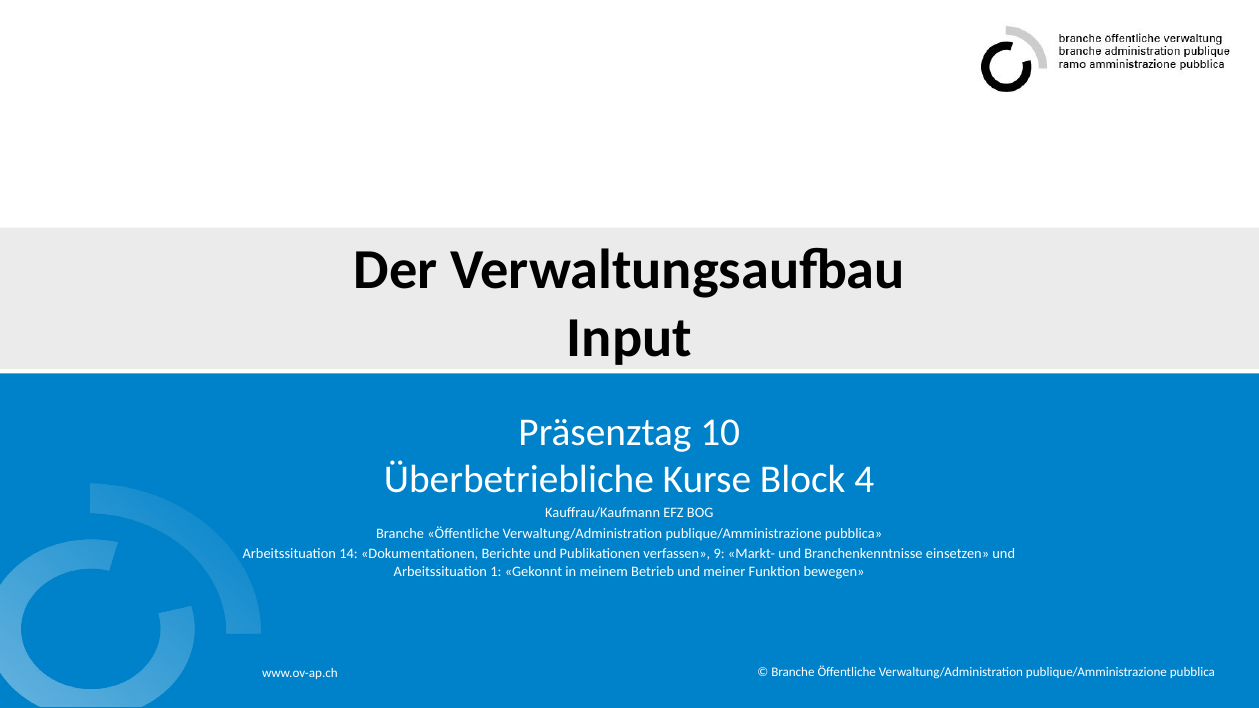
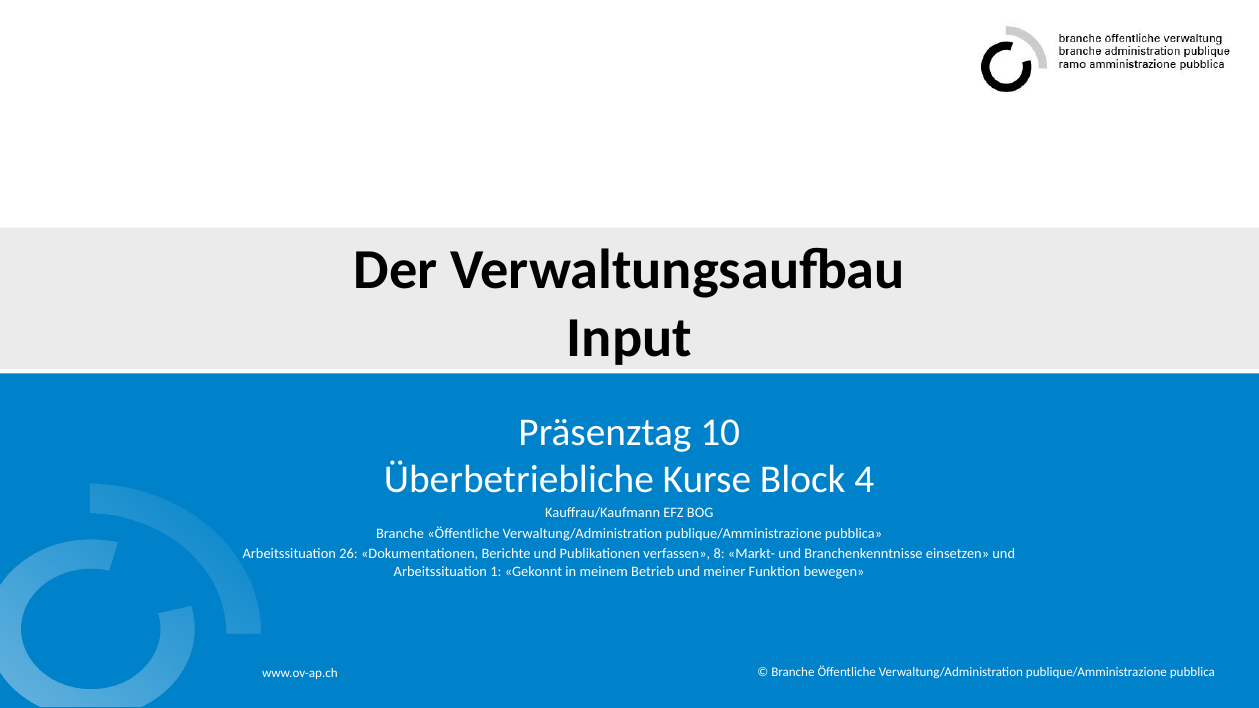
14: 14 -> 26
9: 9 -> 8
